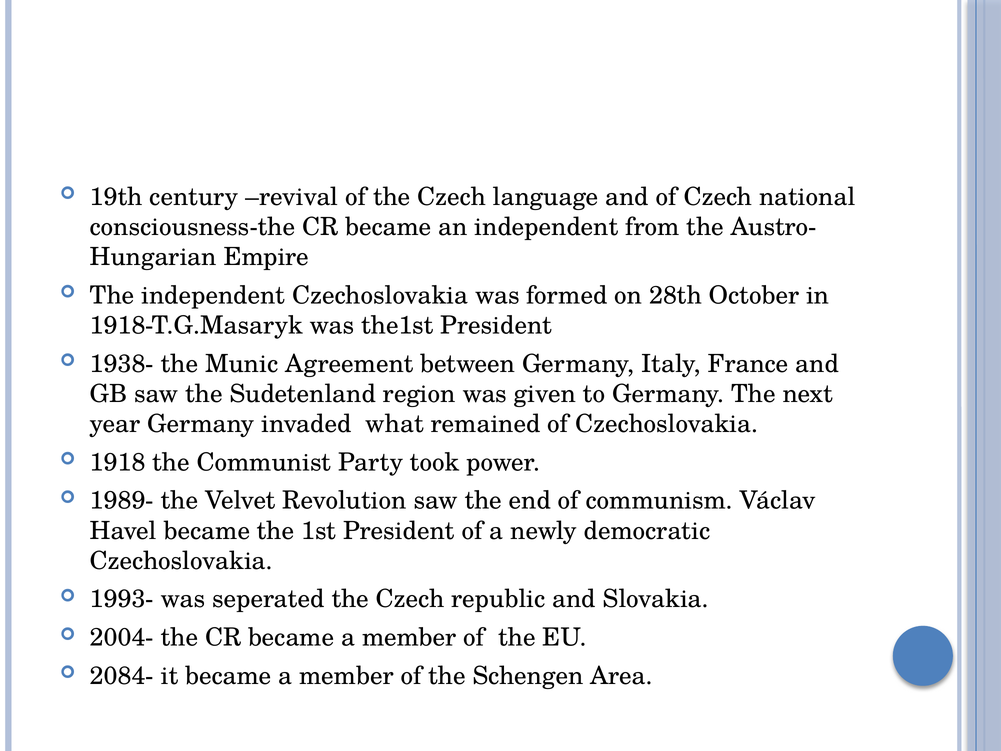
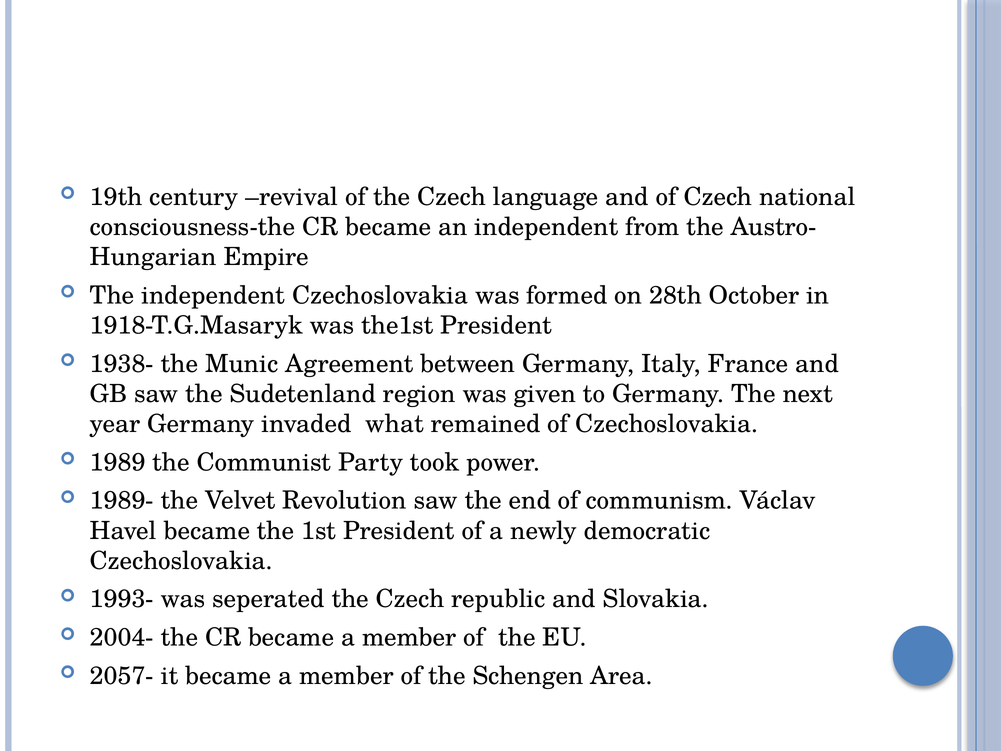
1918: 1918 -> 1989
2084-: 2084- -> 2057-
